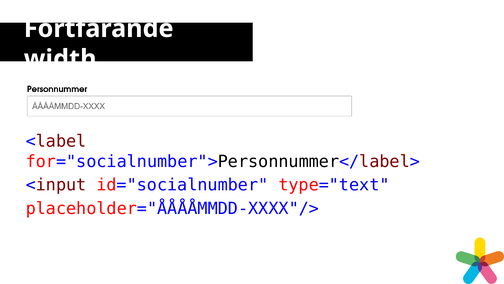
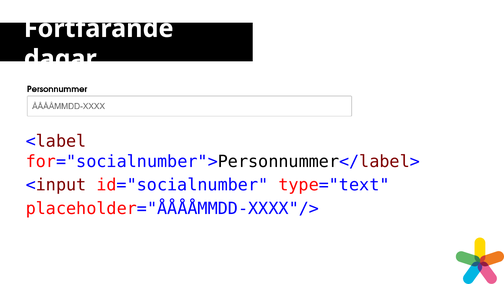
width: width -> dagar
